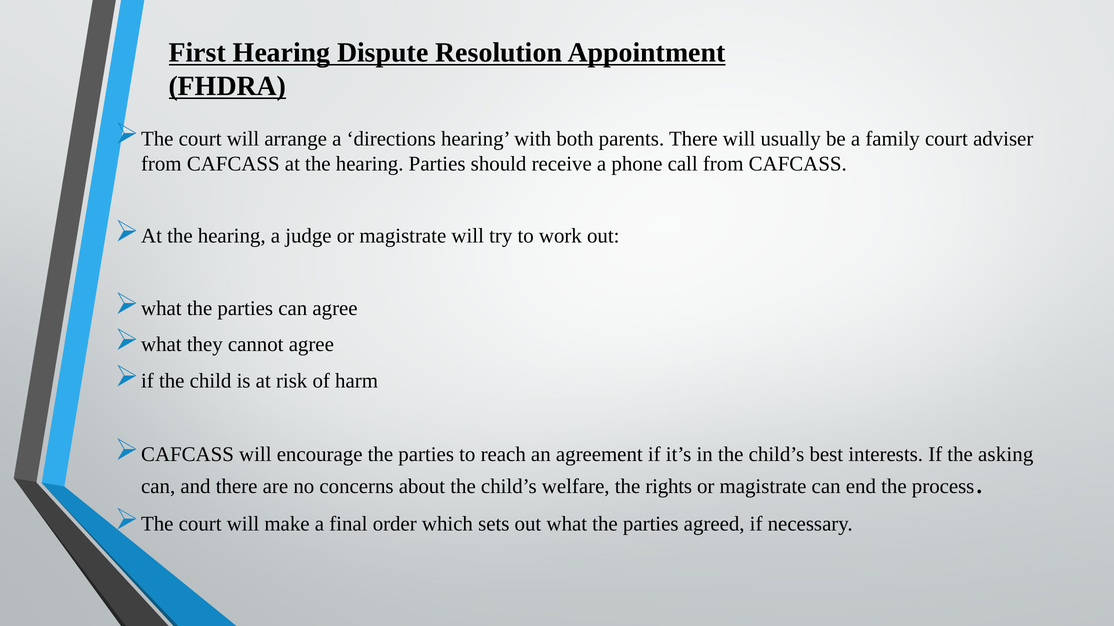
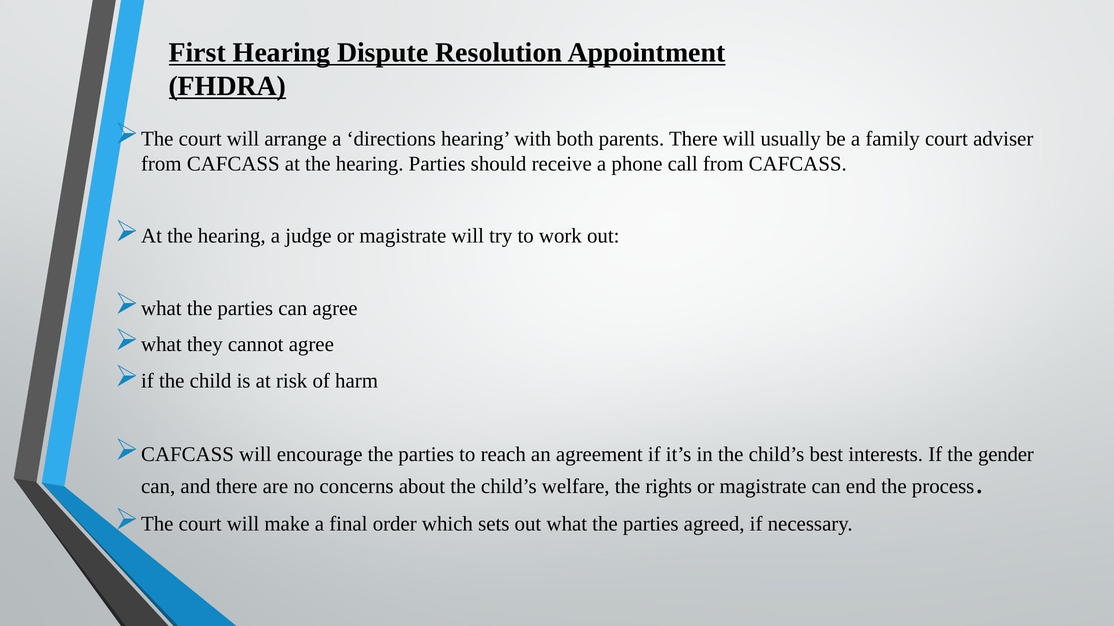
asking: asking -> gender
